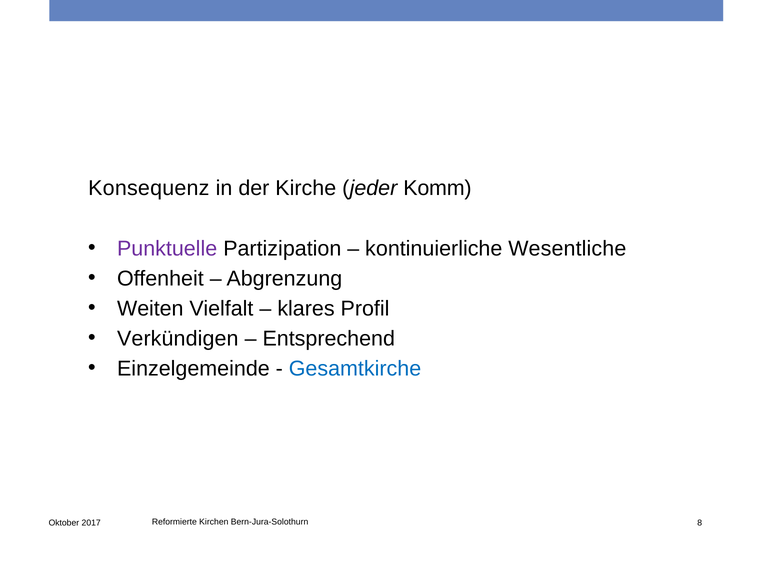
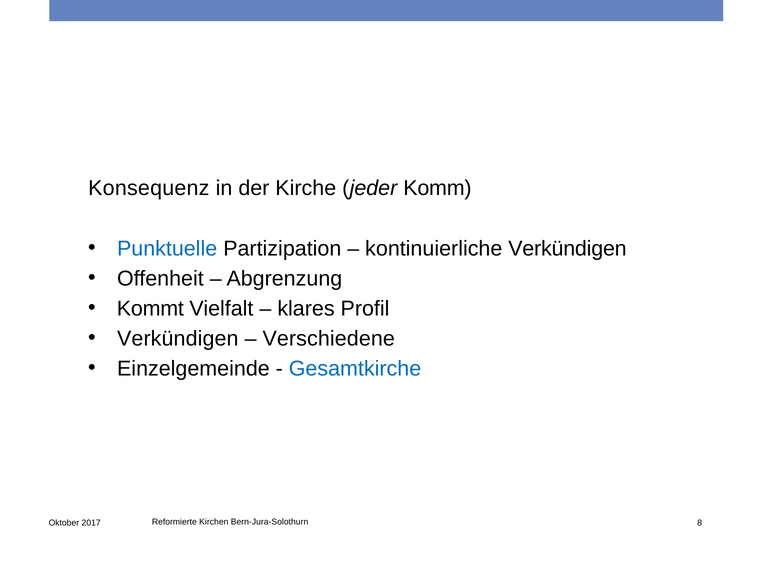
Punktuelle colour: purple -> blue
kontinuierliche Wesentliche: Wesentliche -> Verkündigen
Weiten: Weiten -> Kommt
Entsprechend: Entsprechend -> Verschiedene
